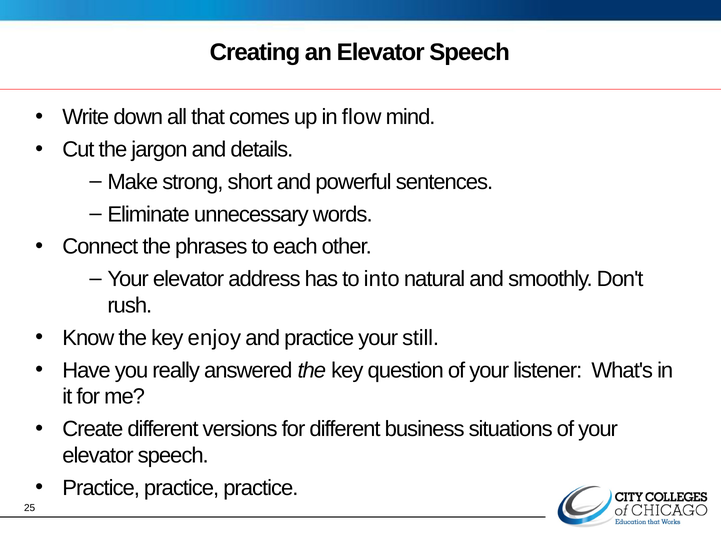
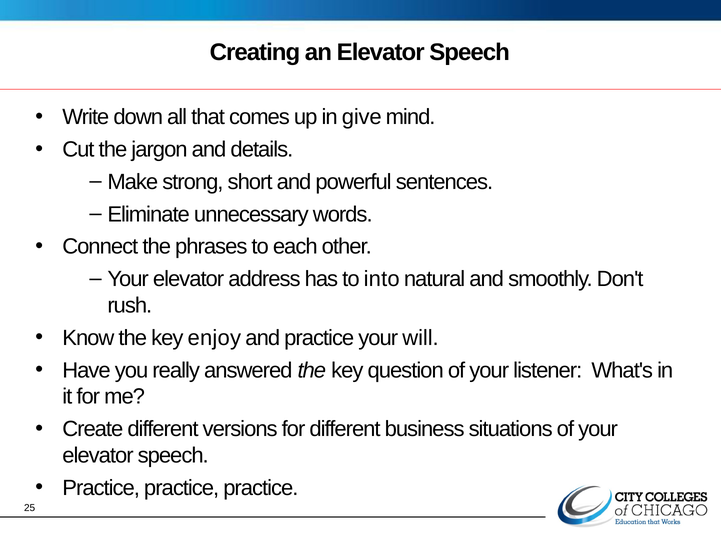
flow: flow -> give
still: still -> will
